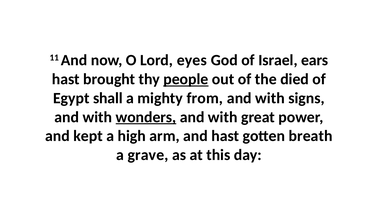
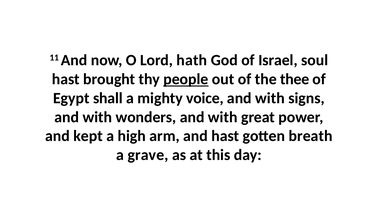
eyes: eyes -> hath
ears: ears -> soul
died: died -> thee
from: from -> voice
wonders underline: present -> none
